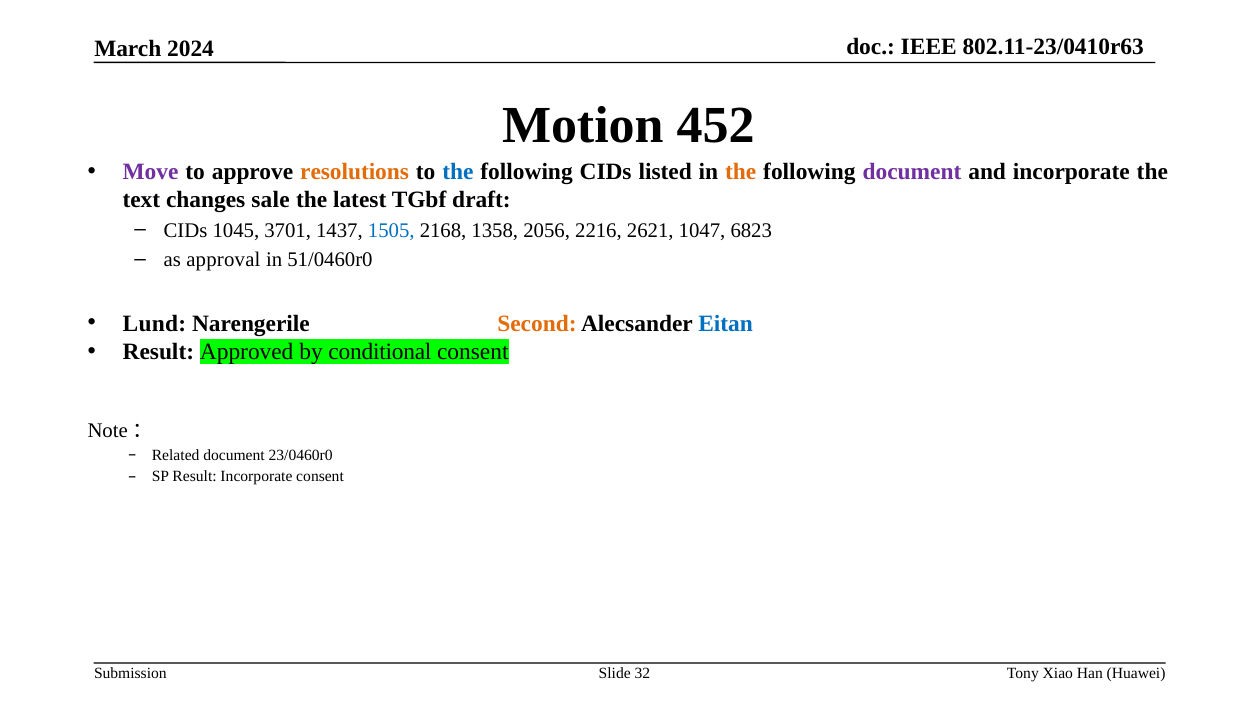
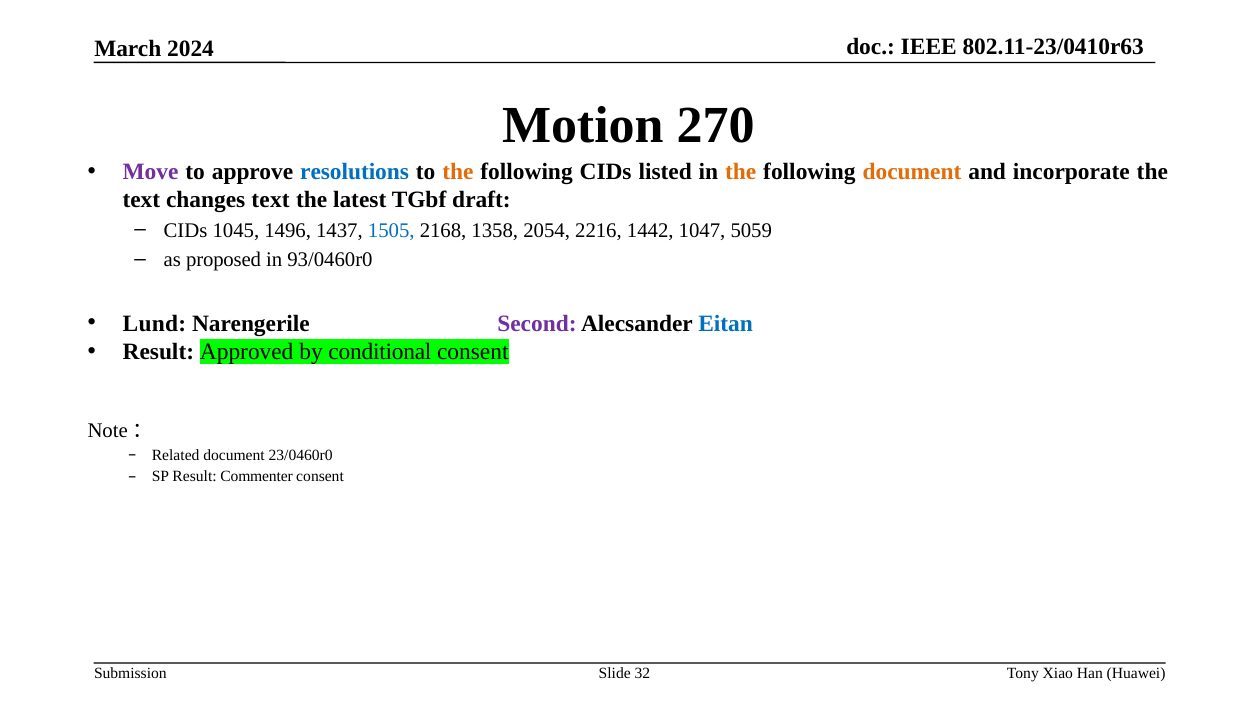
452: 452 -> 270
resolutions colour: orange -> blue
the at (458, 172) colour: blue -> orange
document at (912, 172) colour: purple -> orange
changes sale: sale -> text
3701: 3701 -> 1496
2056: 2056 -> 2054
2621: 2621 -> 1442
6823: 6823 -> 5059
approval: approval -> proposed
51/0460r0: 51/0460r0 -> 93/0460r0
Second colour: orange -> purple
Result Incorporate: Incorporate -> Commenter
